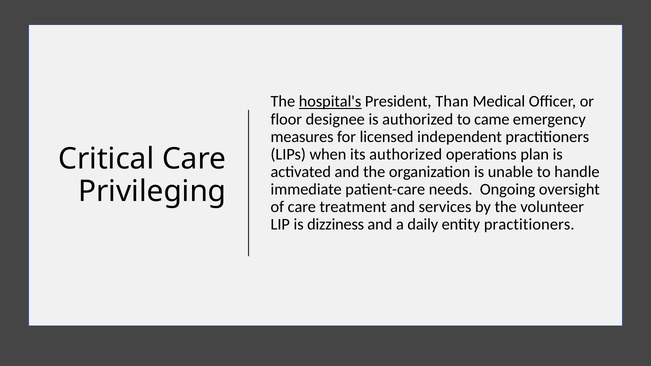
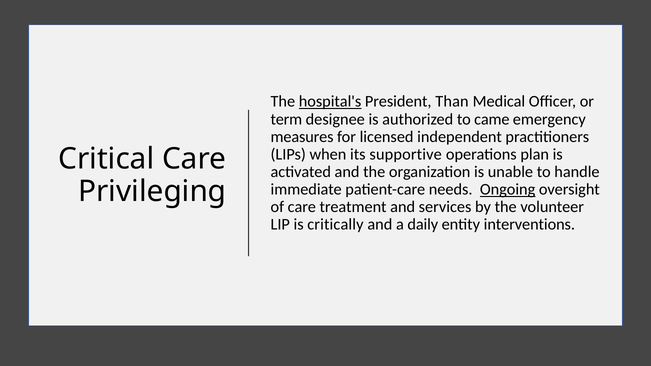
floor: floor -> term
its authorized: authorized -> supportive
Ongoing underline: none -> present
dizziness: dizziness -> critically
entity practitioners: practitioners -> interventions
